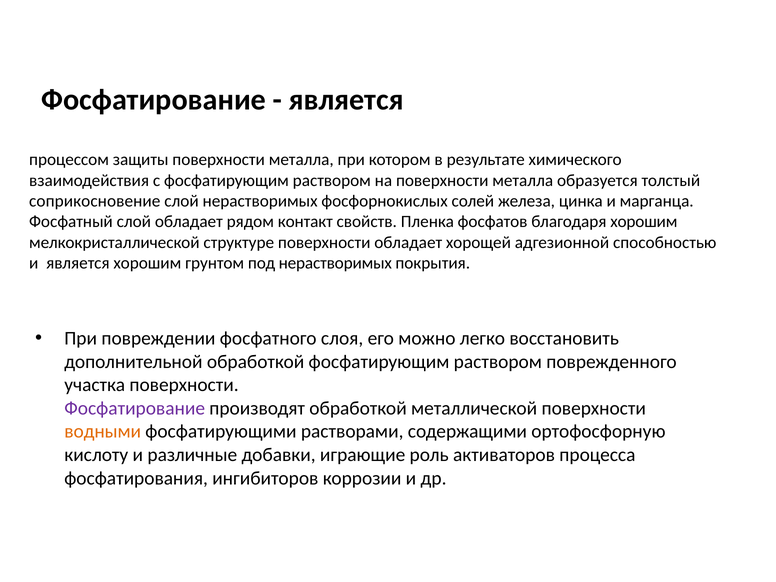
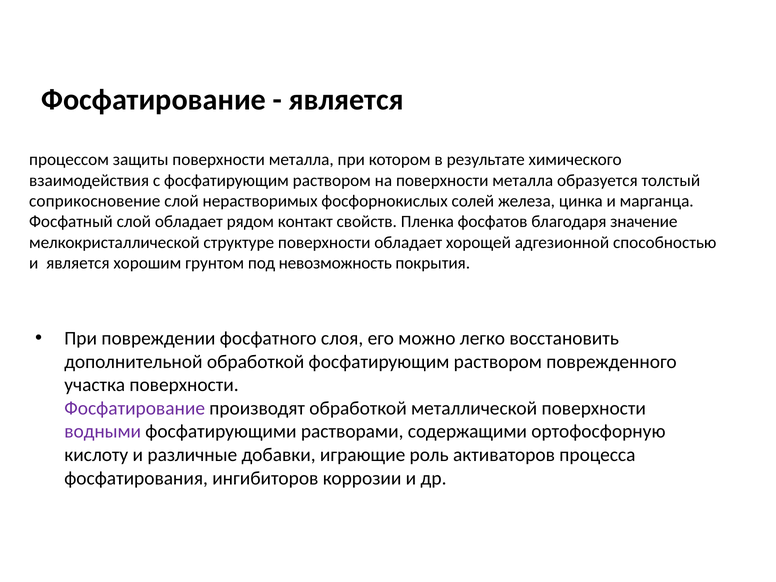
благодаря хорошим: хорошим -> значение
под нерастворимых: нерастворимых -> невозможность
водными colour: orange -> purple
